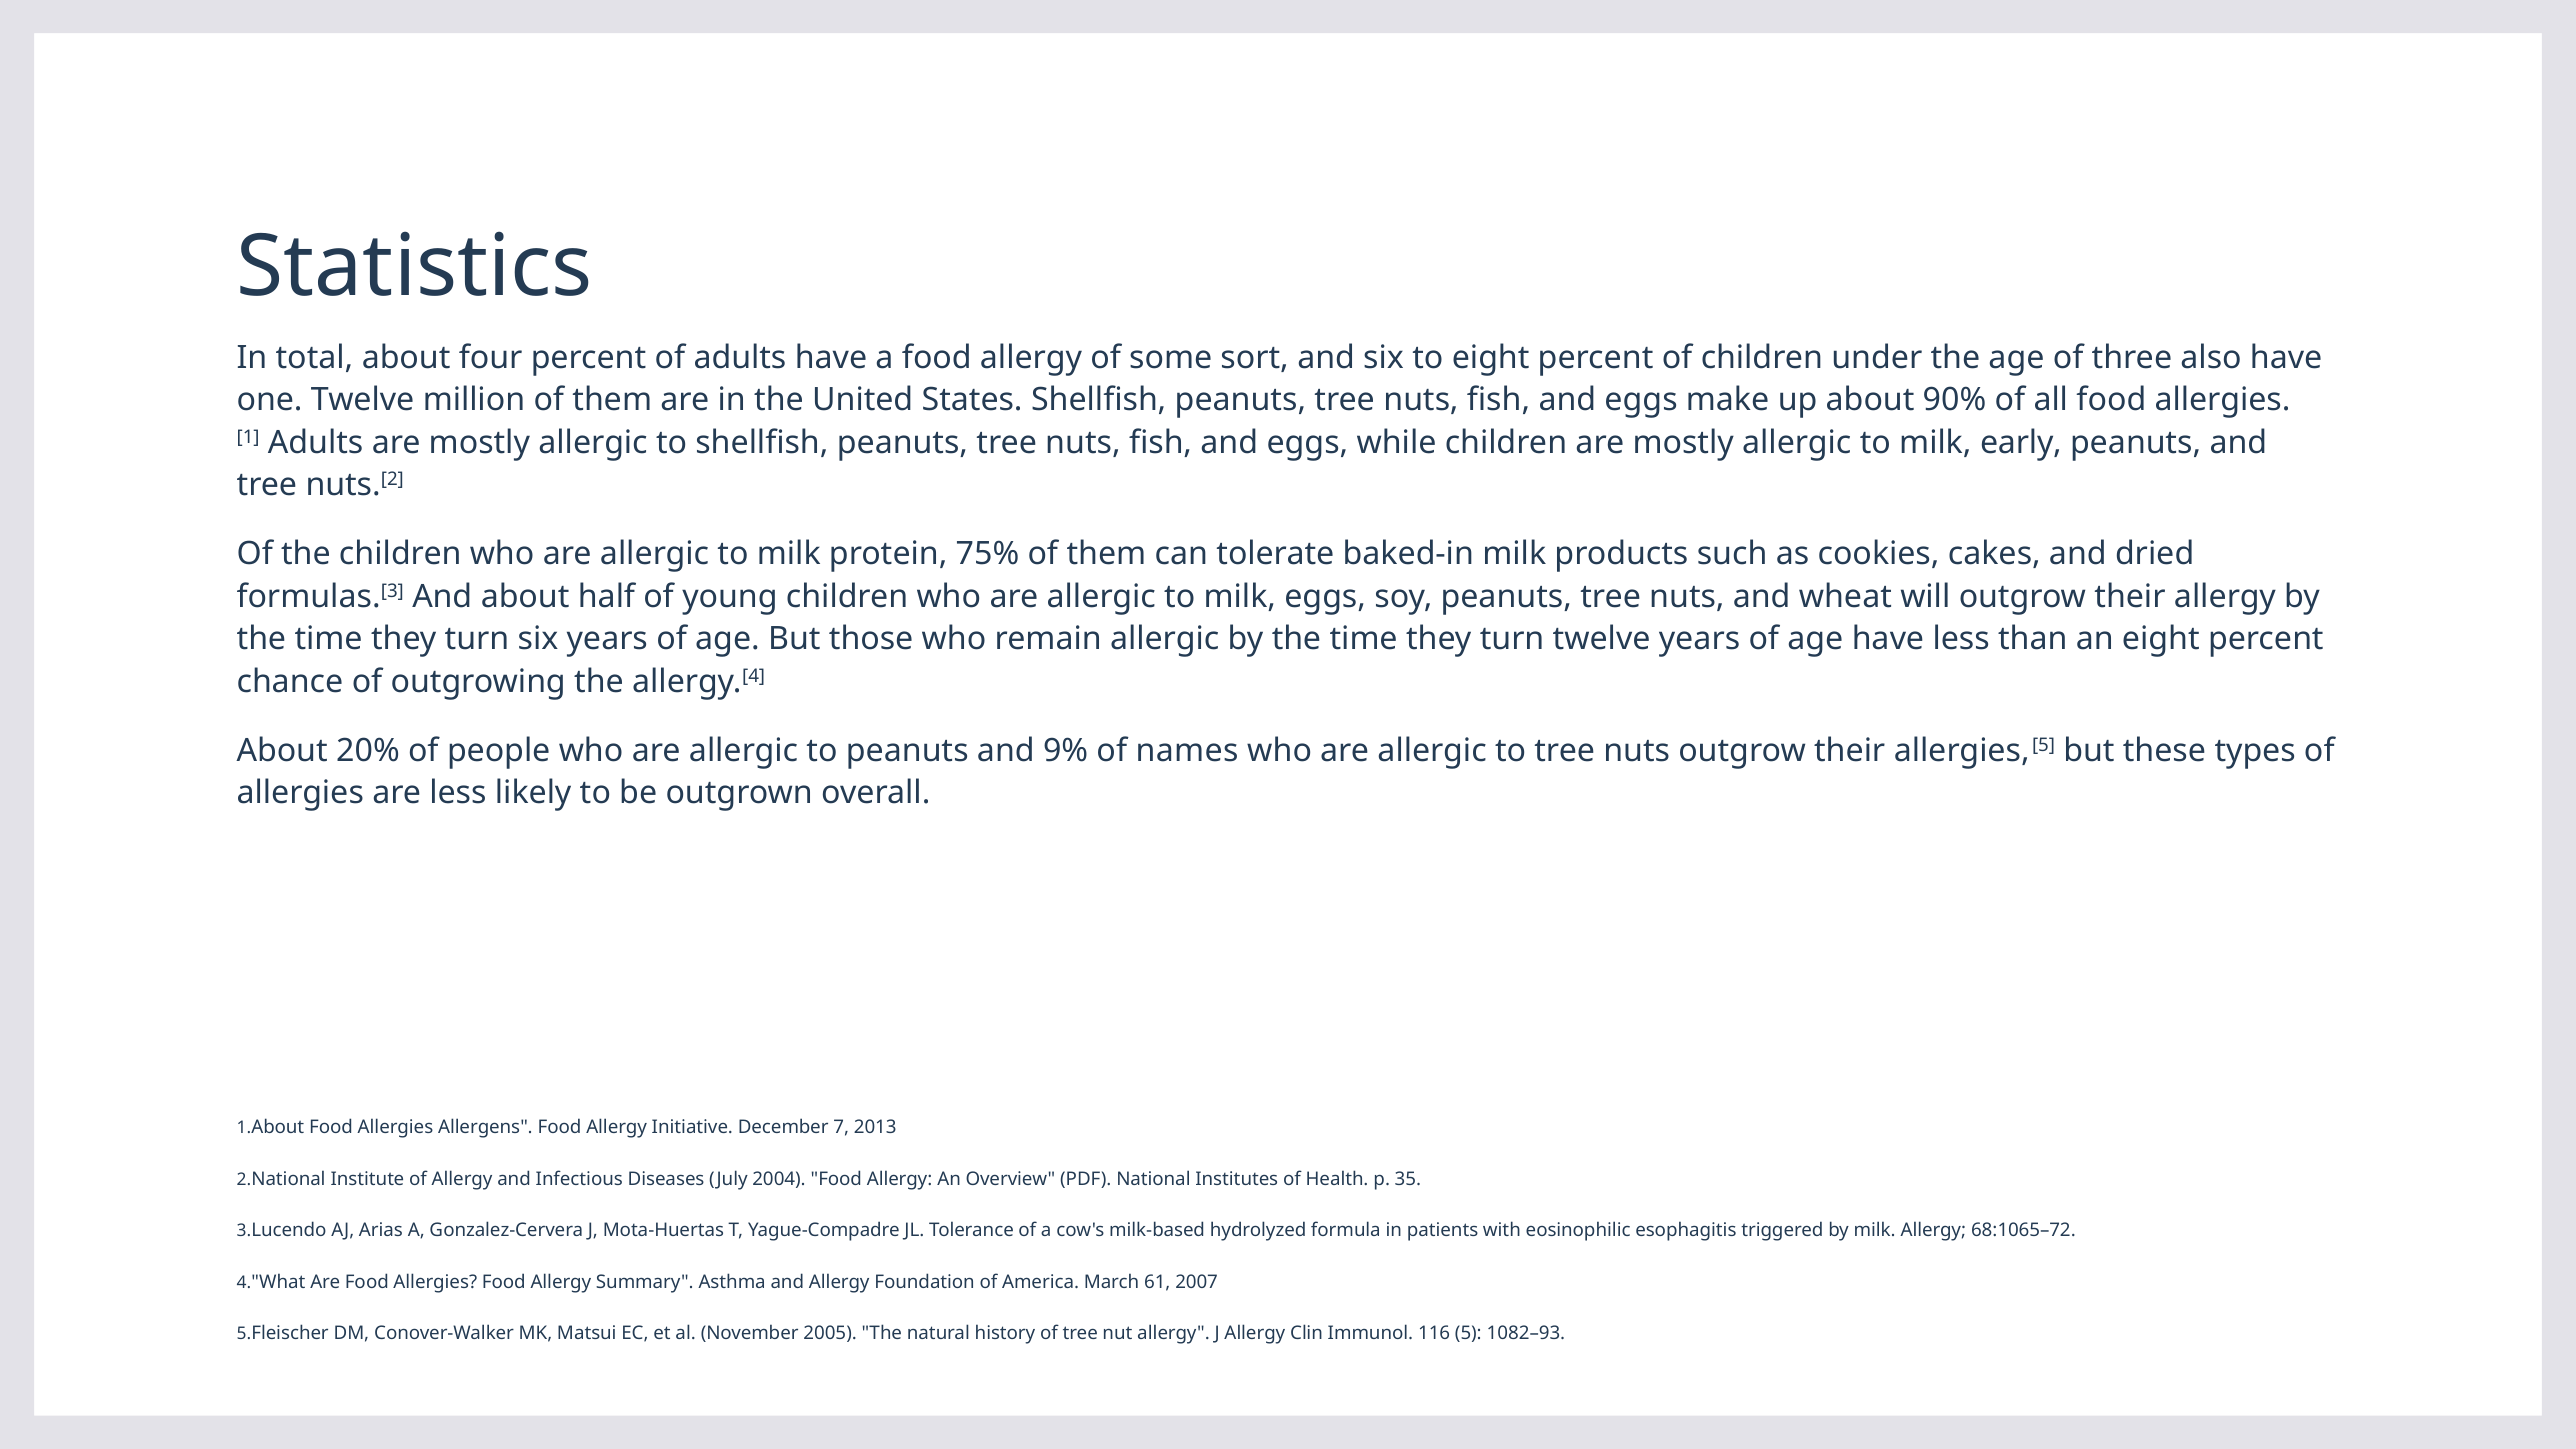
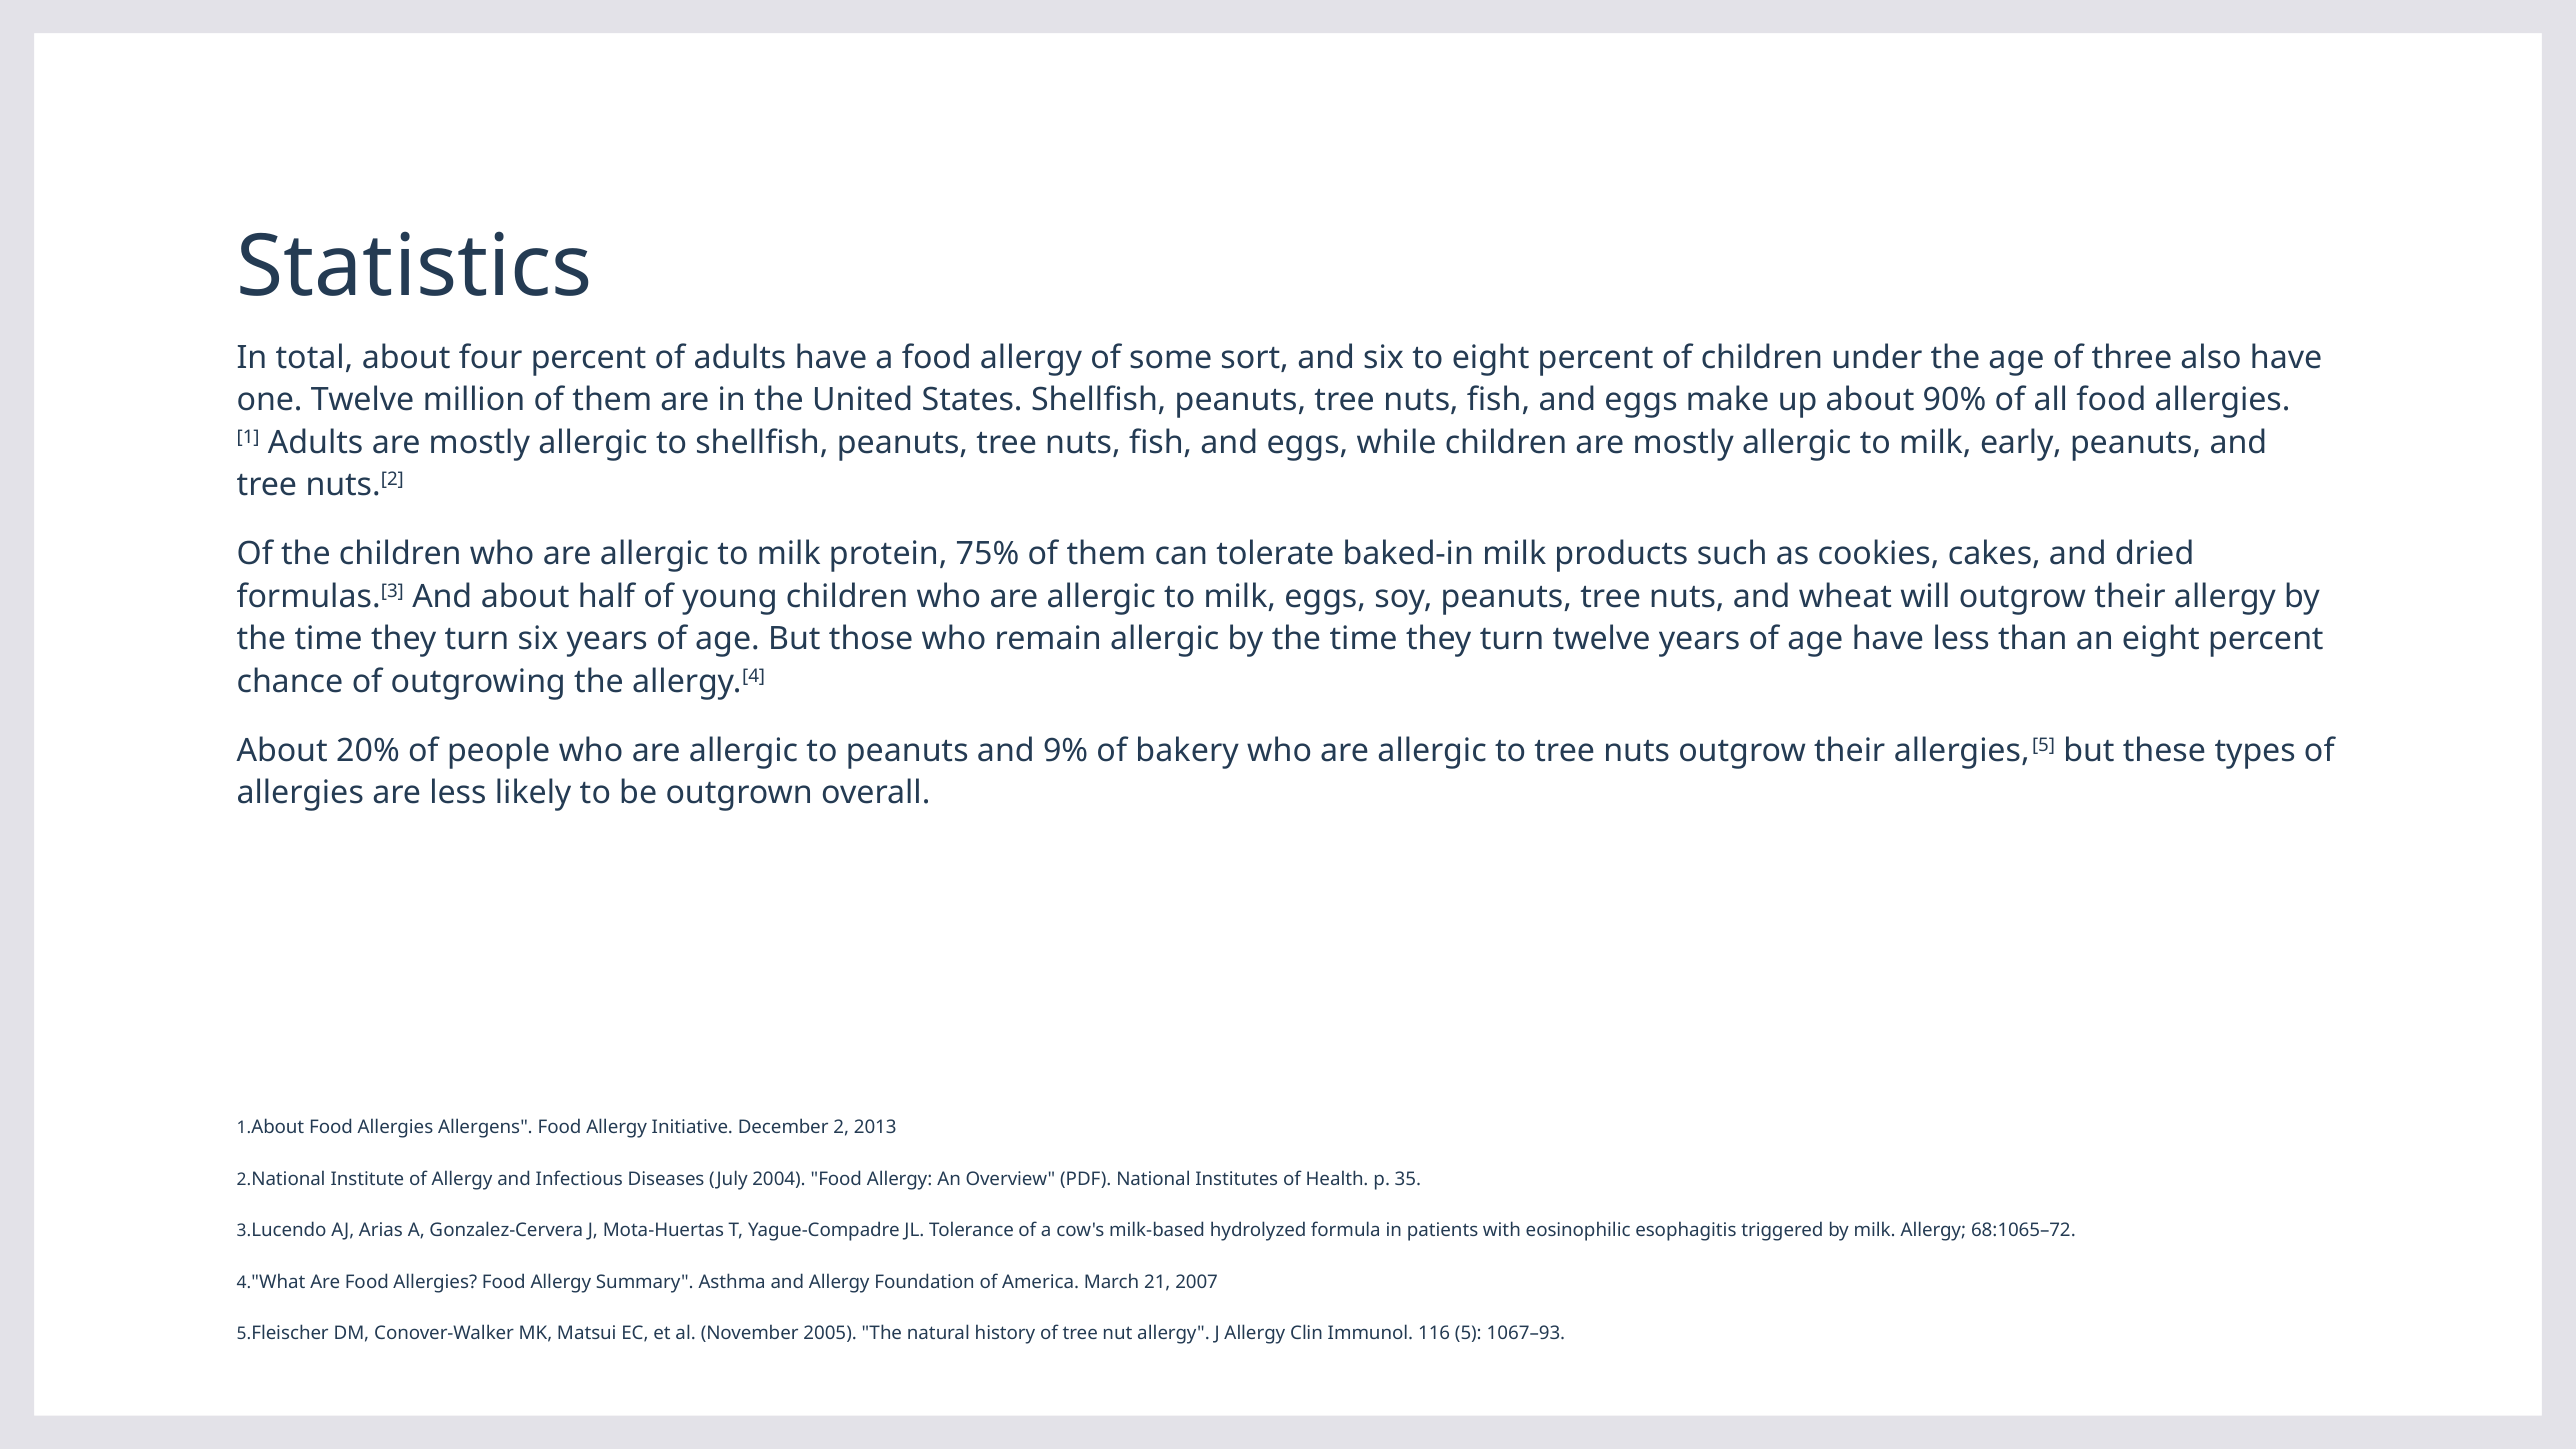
names: names -> bakery
7: 7 -> 2
61: 61 -> 21
1082–93: 1082–93 -> 1067–93
